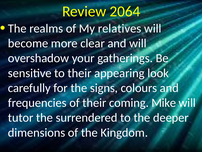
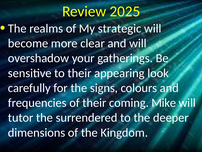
2064: 2064 -> 2025
relatives: relatives -> strategic
